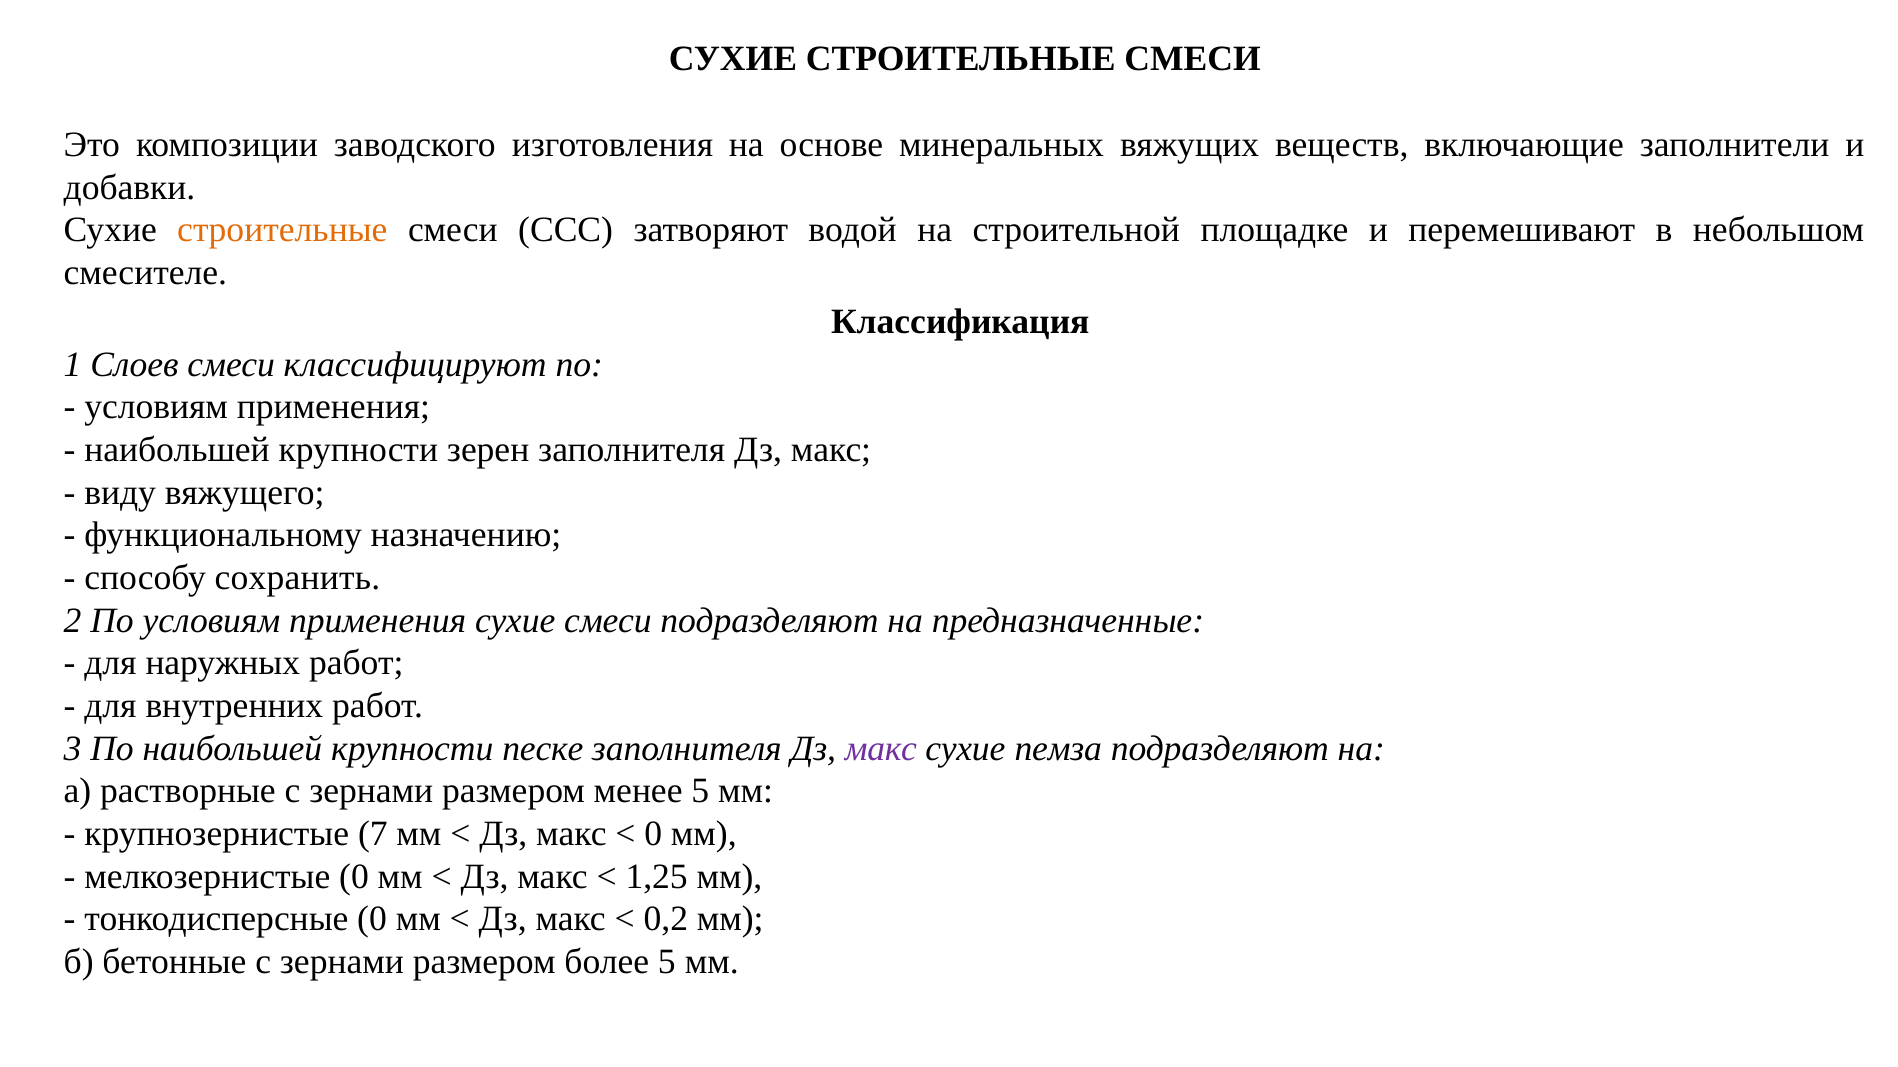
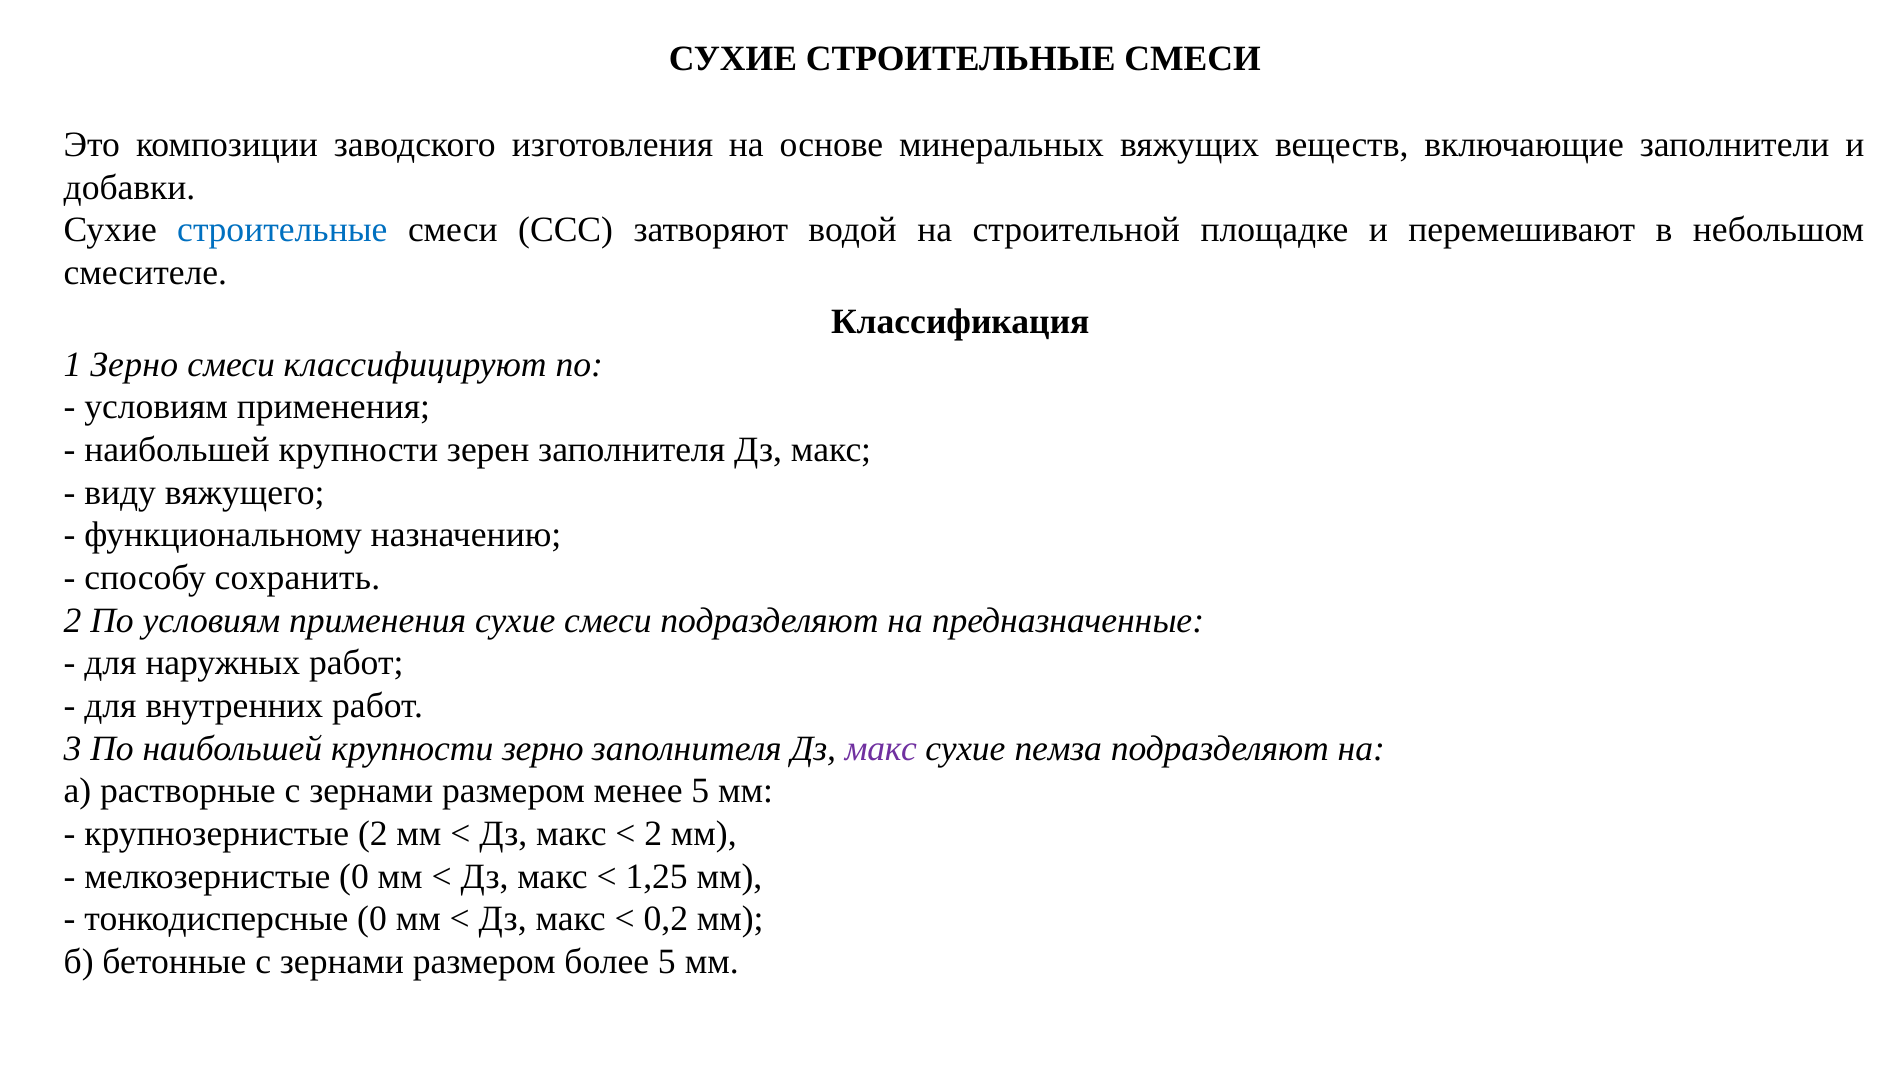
строительные at (282, 230) colour: orange -> blue
1 Слоев: Слоев -> Зерно
крупности песке: песке -> зерно
крупнозернистые 7: 7 -> 2
0 at (653, 834): 0 -> 2
